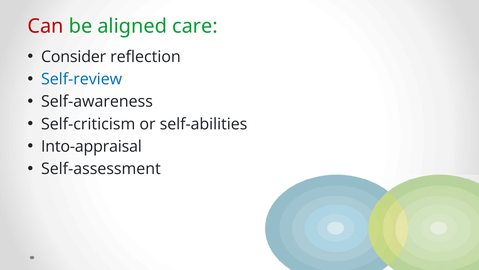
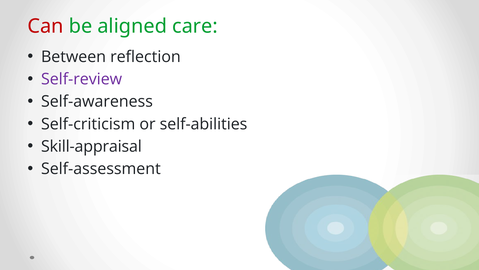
Consider: Consider -> Between
Self-review colour: blue -> purple
Into-appraisal: Into-appraisal -> Skill-appraisal
